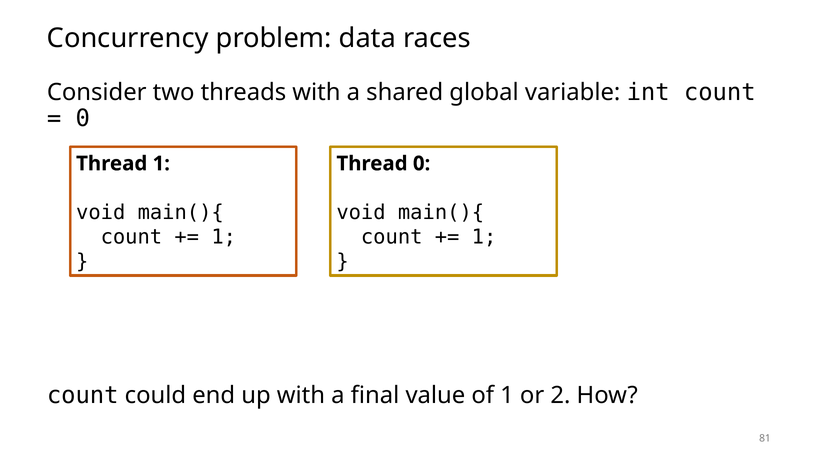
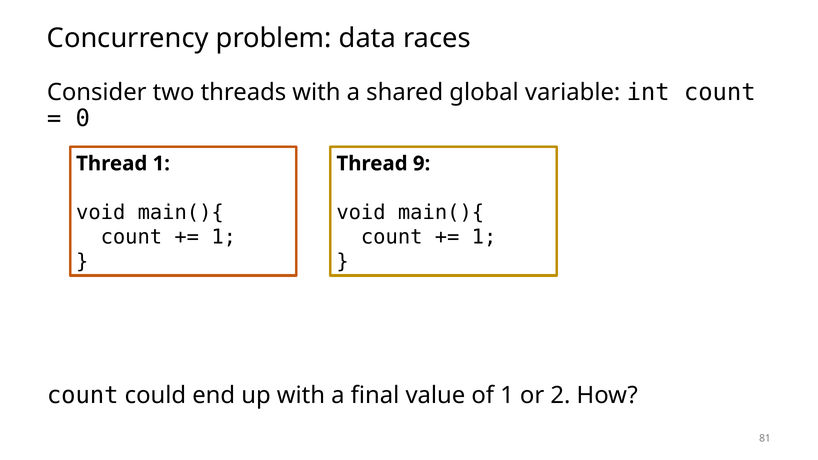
Thread 0: 0 -> 9
